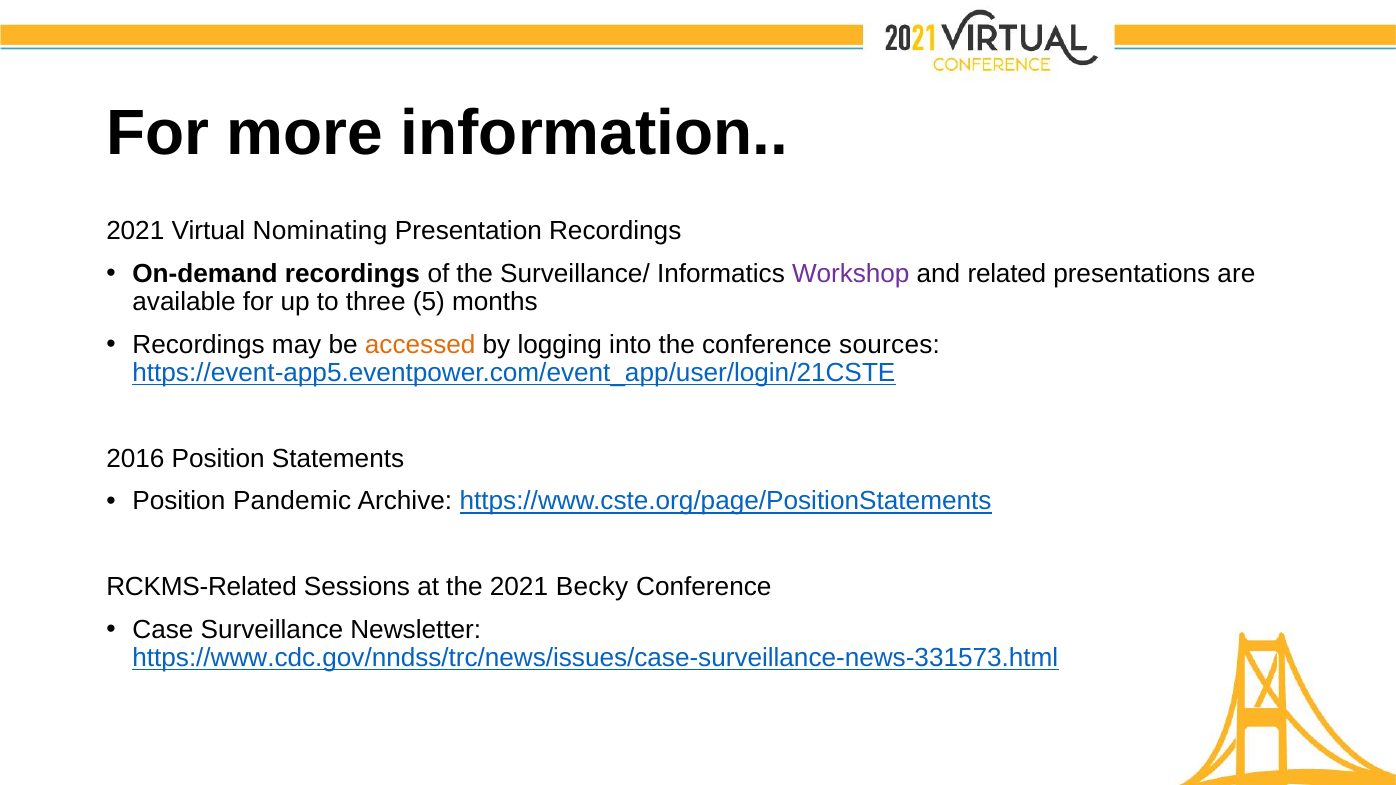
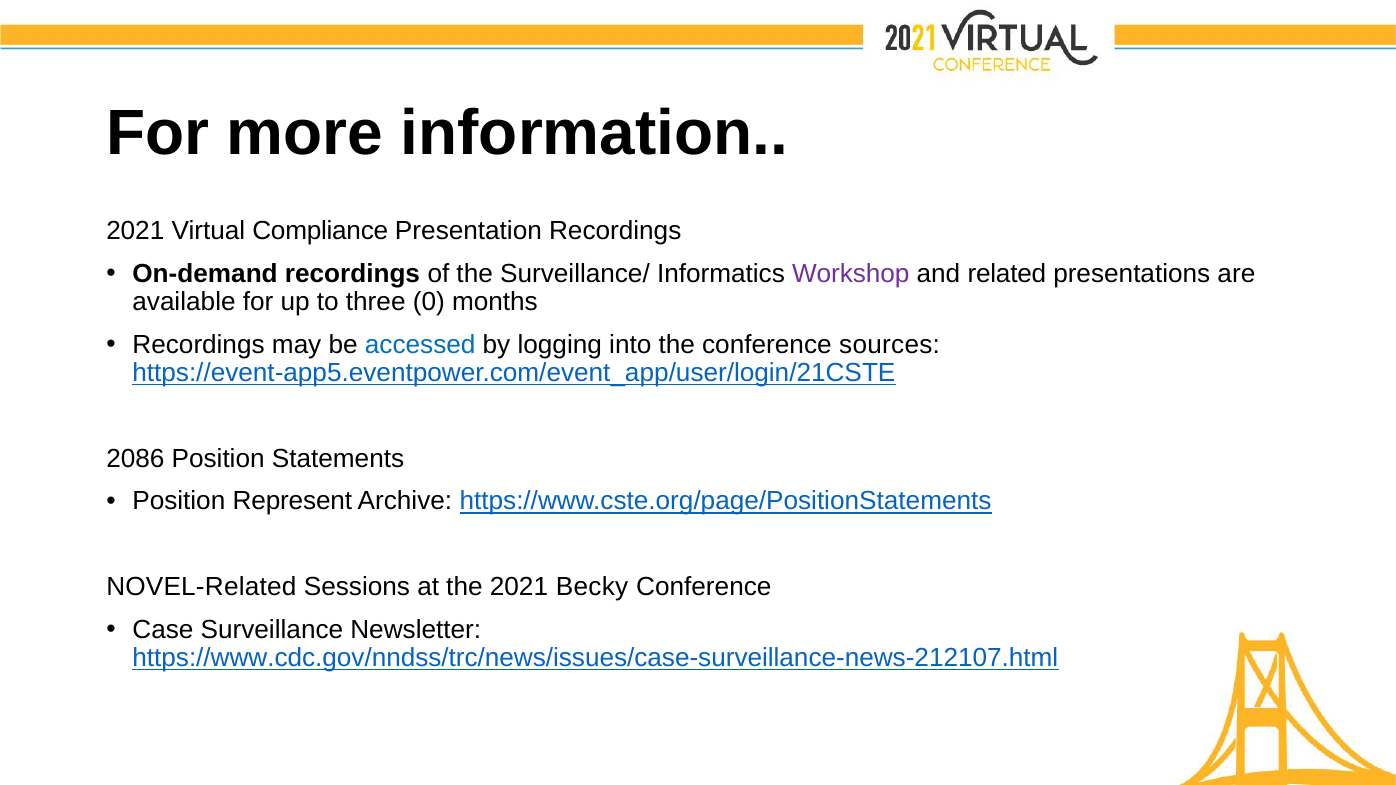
Nominating: Nominating -> Compliance
5: 5 -> 0
accessed colour: orange -> blue
2016: 2016 -> 2086
Pandemic: Pandemic -> Represent
RCKMS-Related: RCKMS-Related -> NOVEL-Related
https://www.cdc.gov/nndss/trc/news/issues/case-surveillance-news-331573.html: https://www.cdc.gov/nndss/trc/news/issues/case-surveillance-news-331573.html -> https://www.cdc.gov/nndss/trc/news/issues/case-surveillance-news-212107.html
